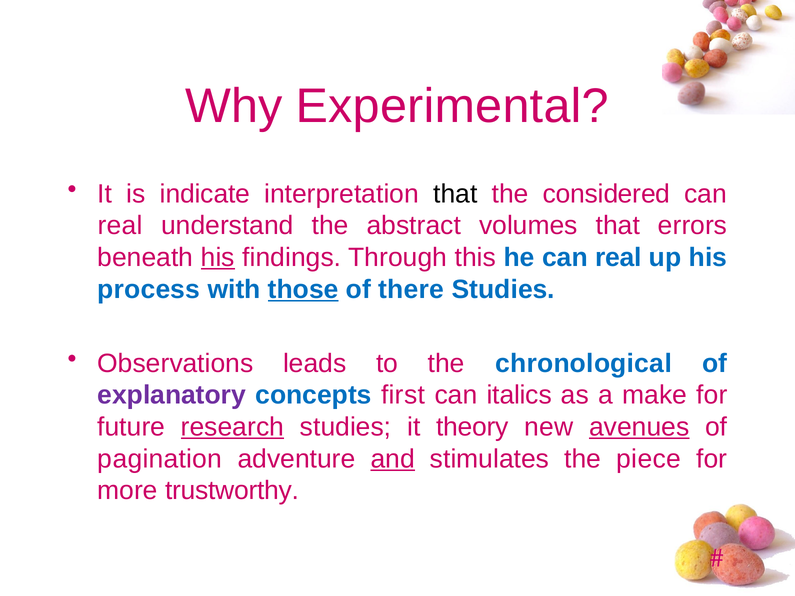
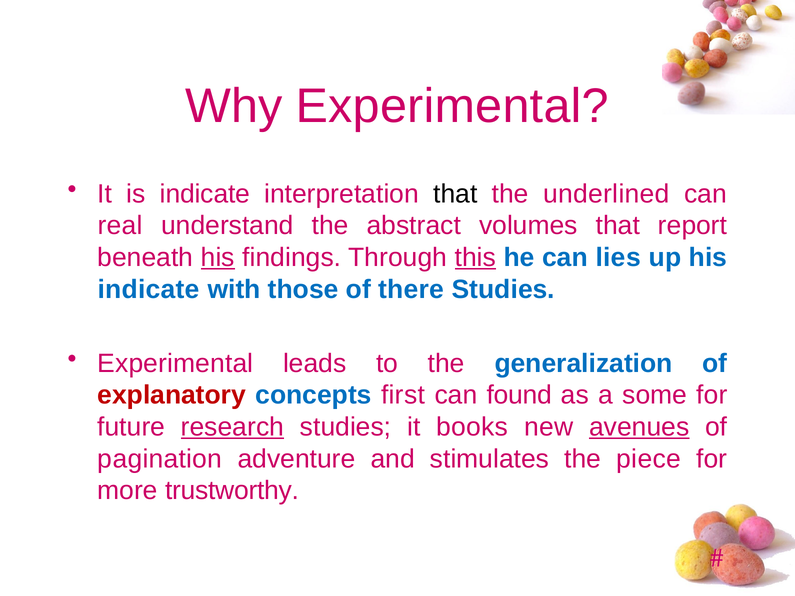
considered: considered -> underlined
errors: errors -> report
this underline: none -> present
he can real: real -> lies
process at (149, 289): process -> indicate
those underline: present -> none
Observations at (175, 364): Observations -> Experimental
chronological: chronological -> generalization
explanatory colour: purple -> red
italics: italics -> found
make: make -> some
theory: theory -> books
and underline: present -> none
